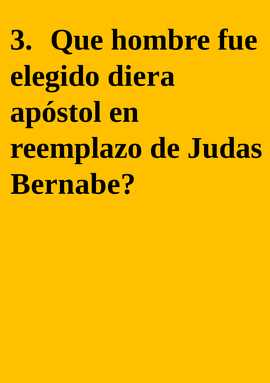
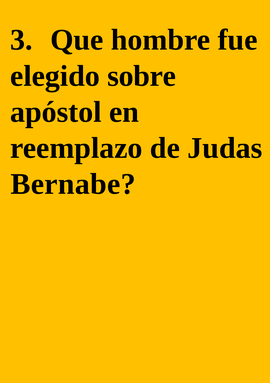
diera: diera -> sobre
